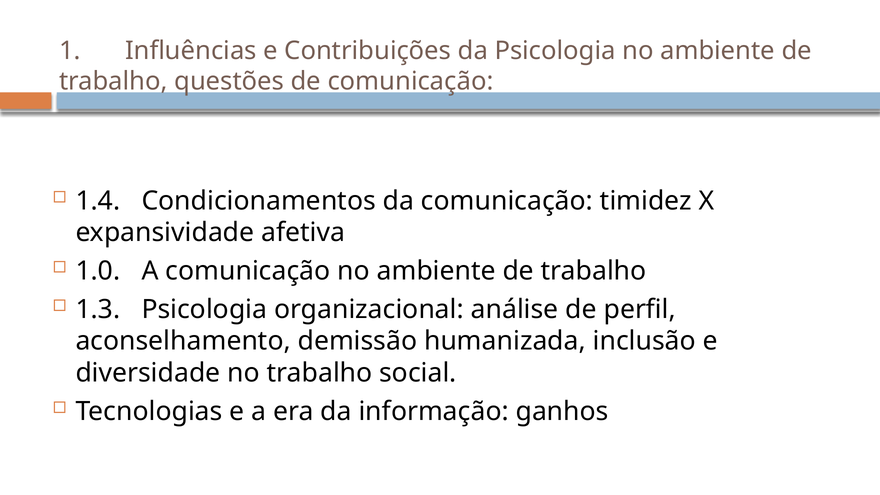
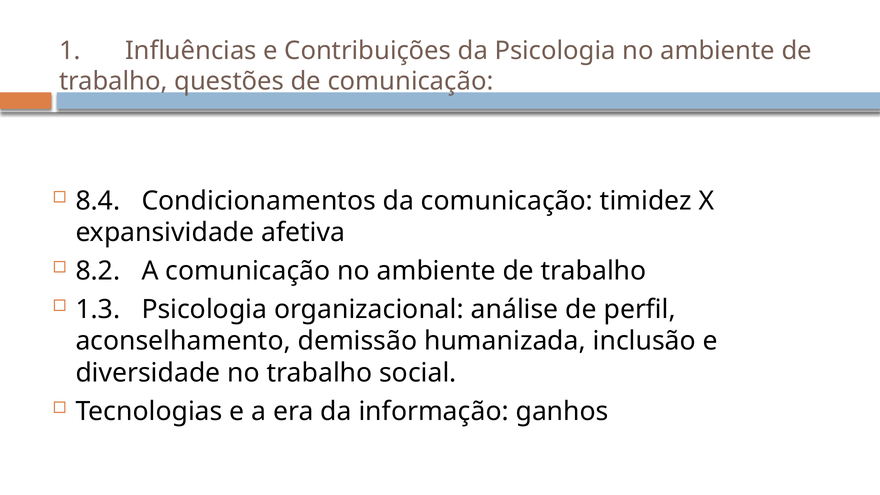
1.4: 1.4 -> 8.4
1.0: 1.0 -> 8.2
